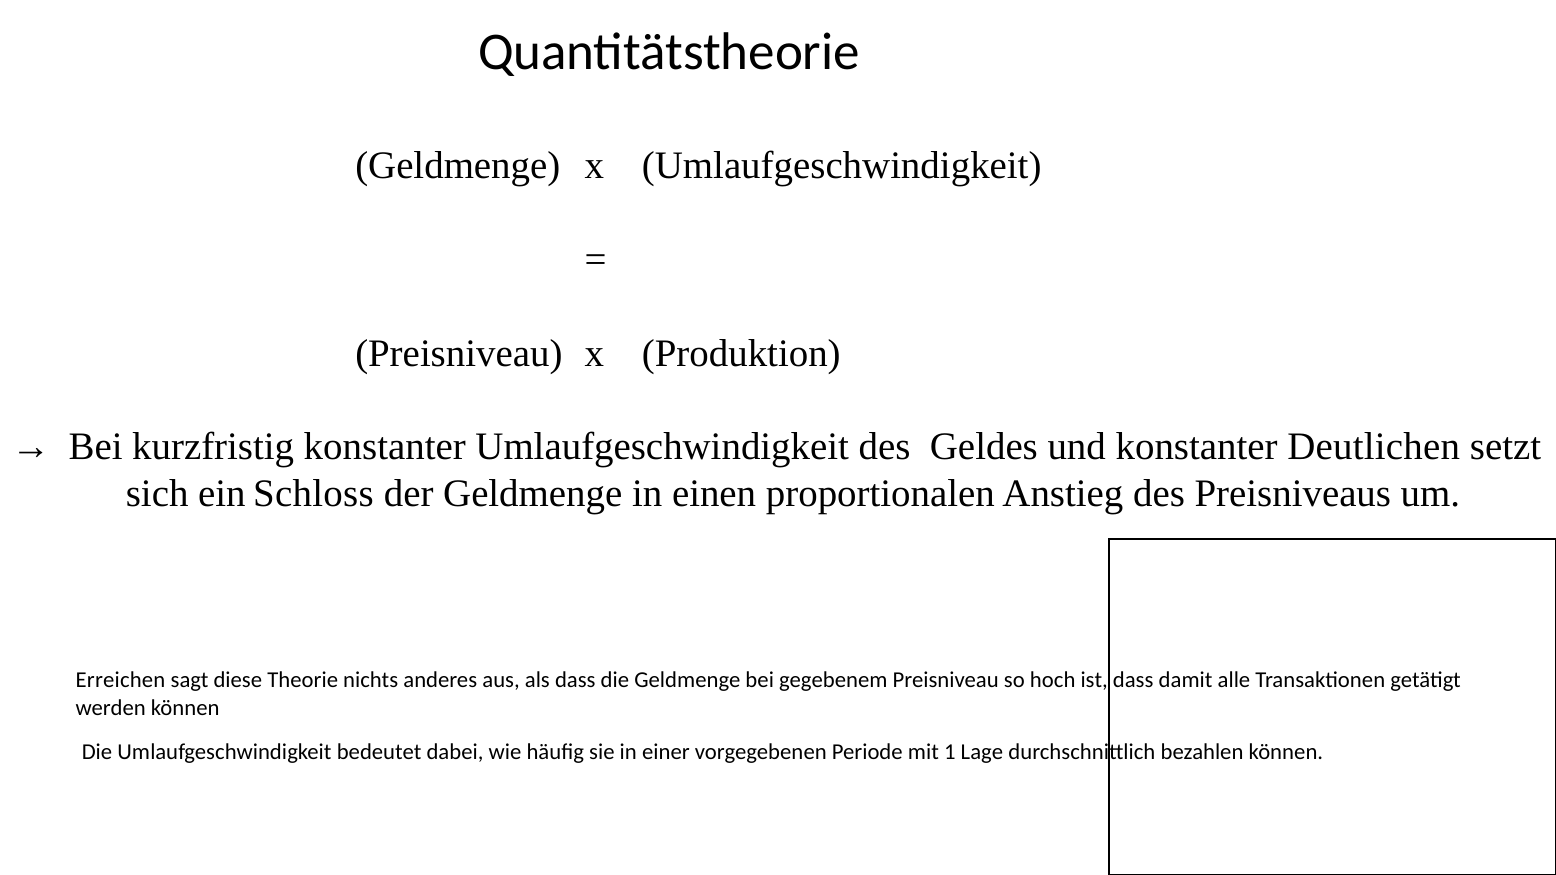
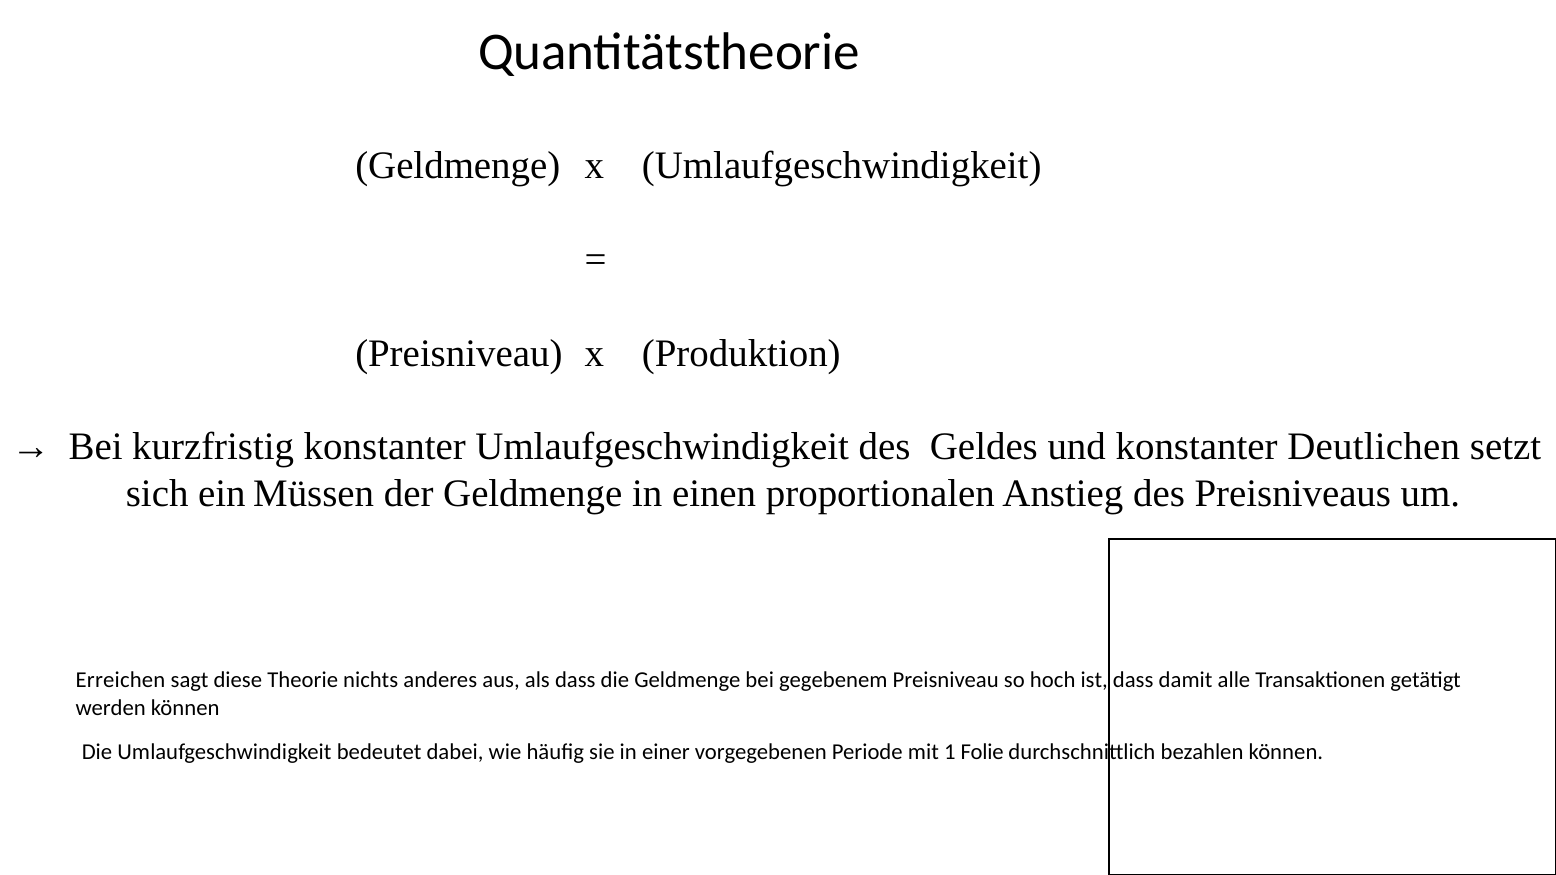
Schloss: Schloss -> Müssen
Lage: Lage -> Folie
